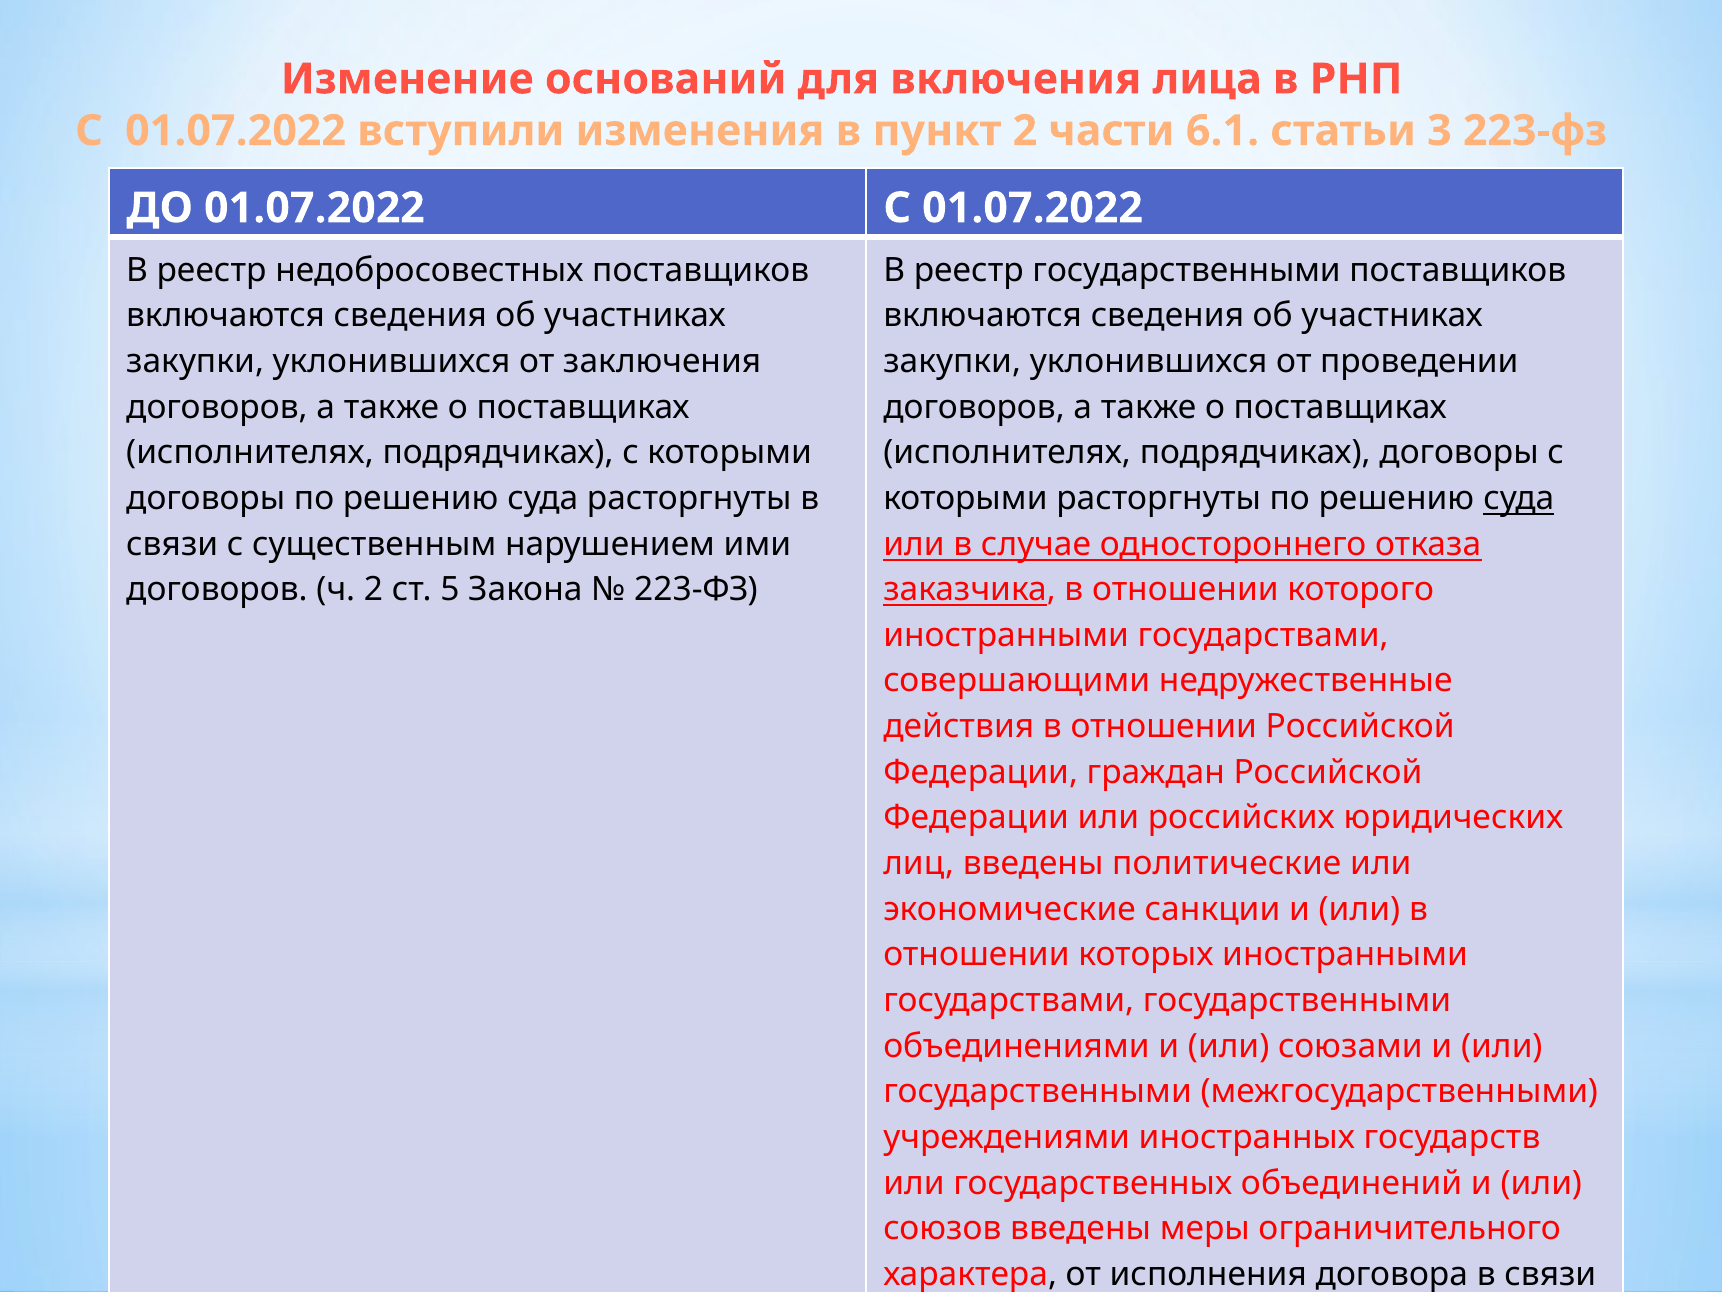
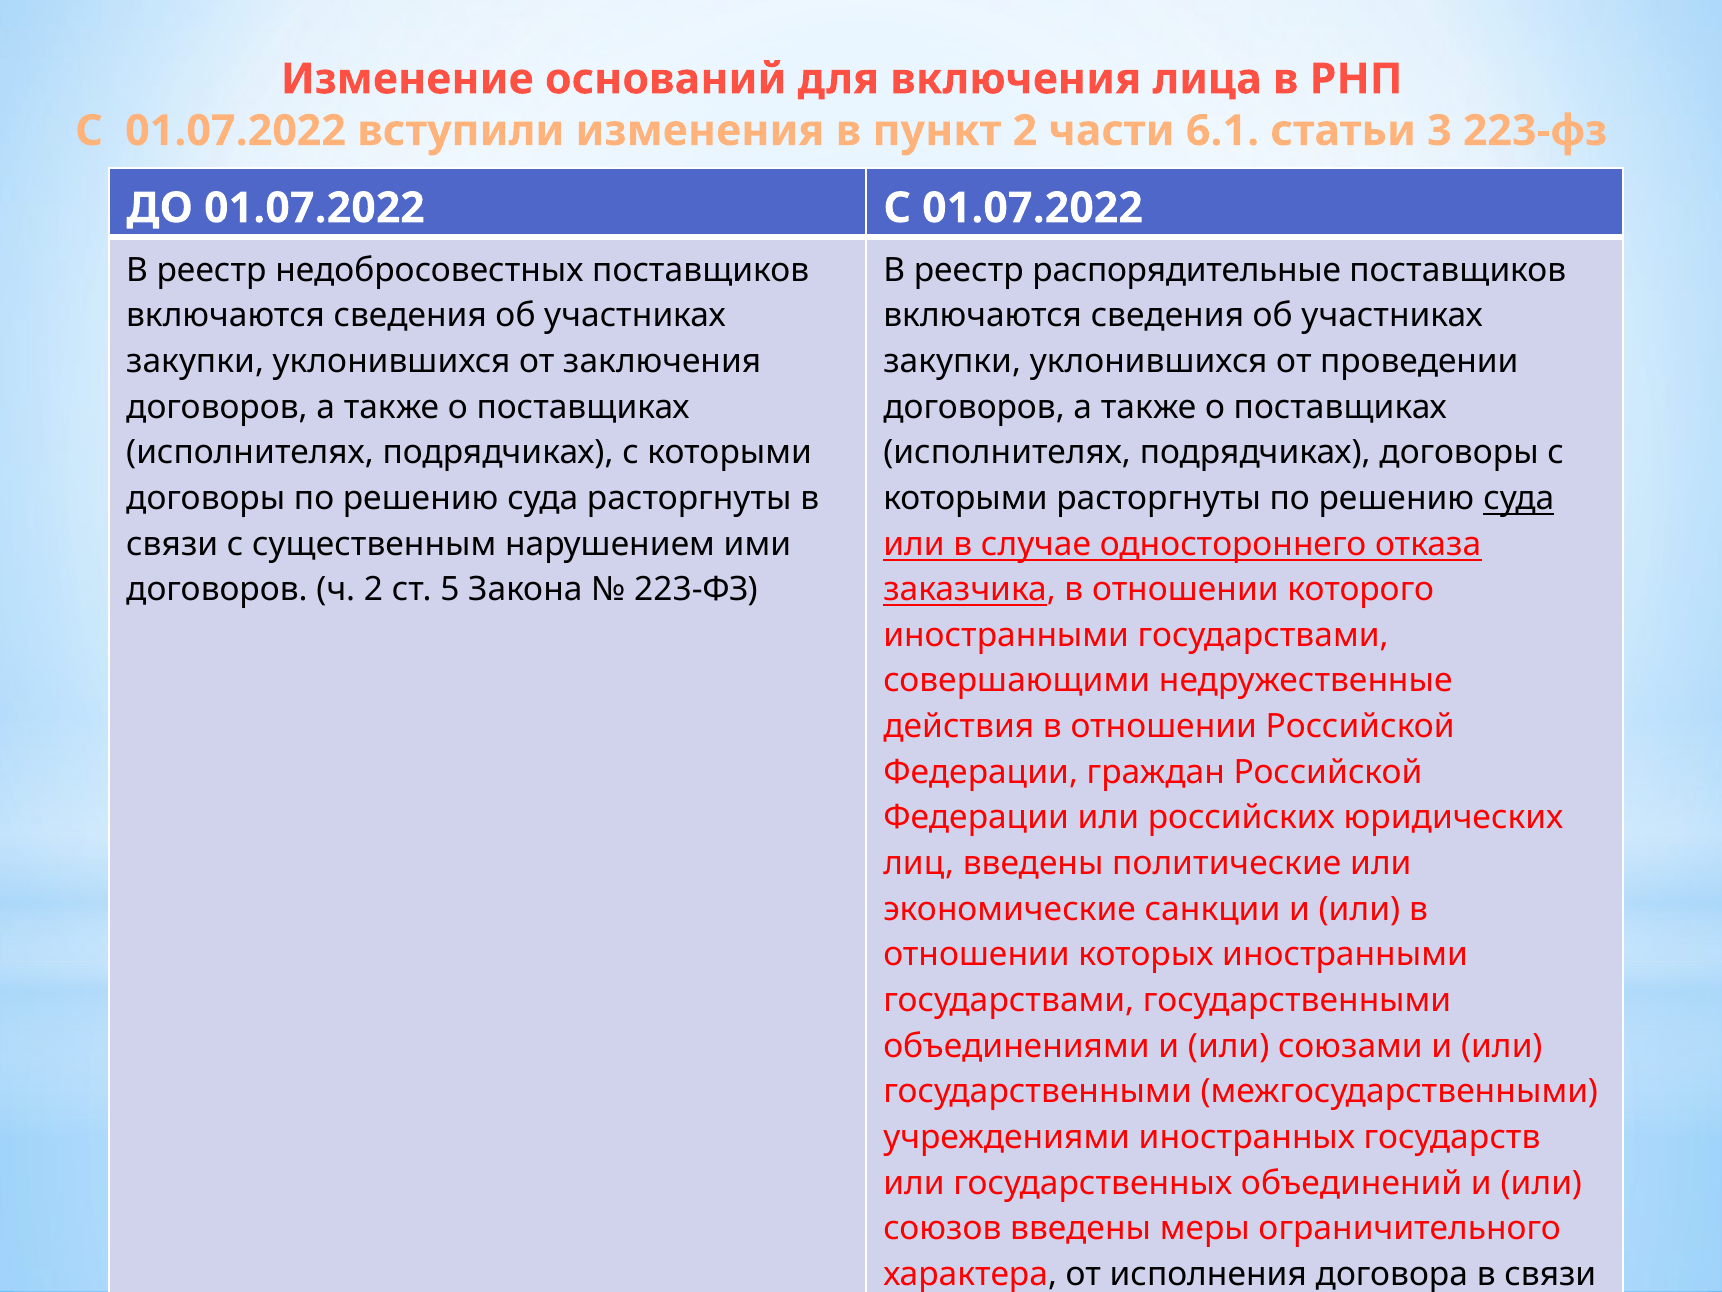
реестр государственными: государственными -> распорядительные
